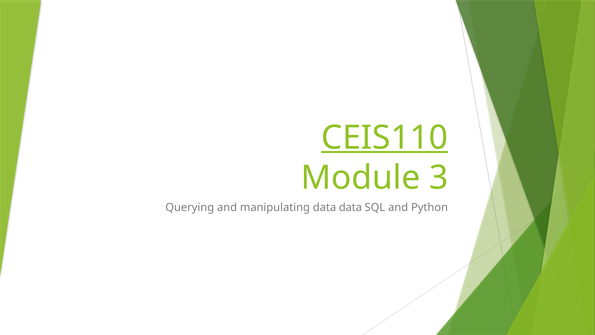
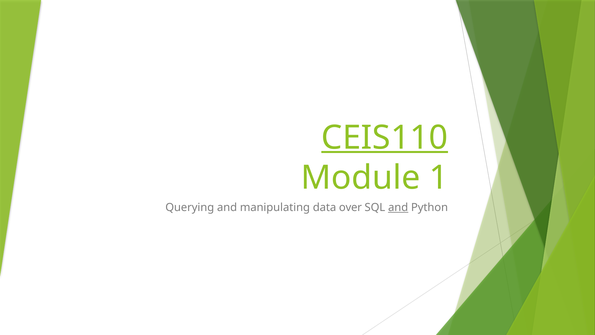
3: 3 -> 1
data data: data -> over
and at (398, 207) underline: none -> present
